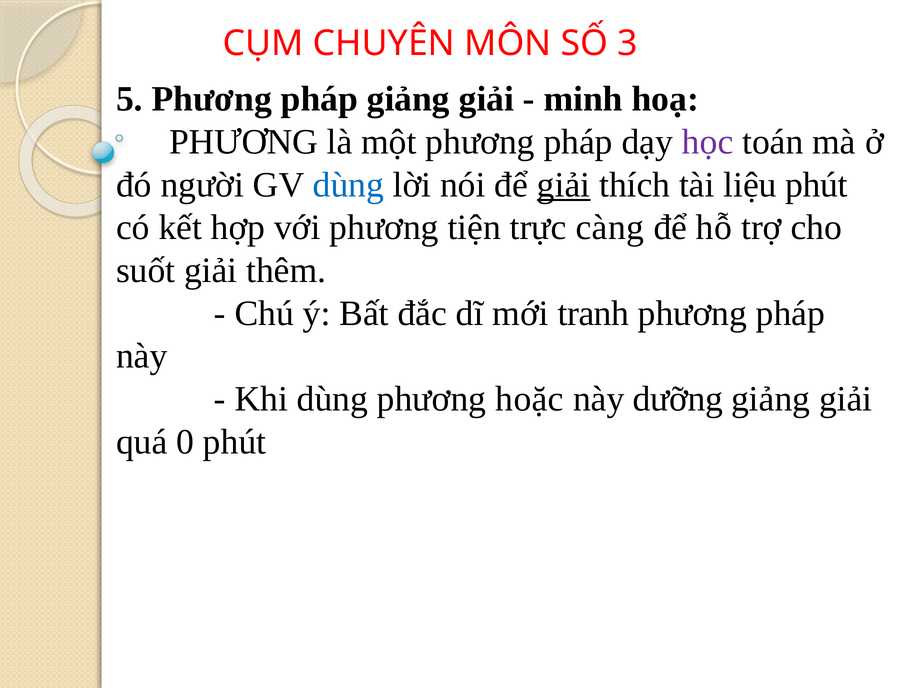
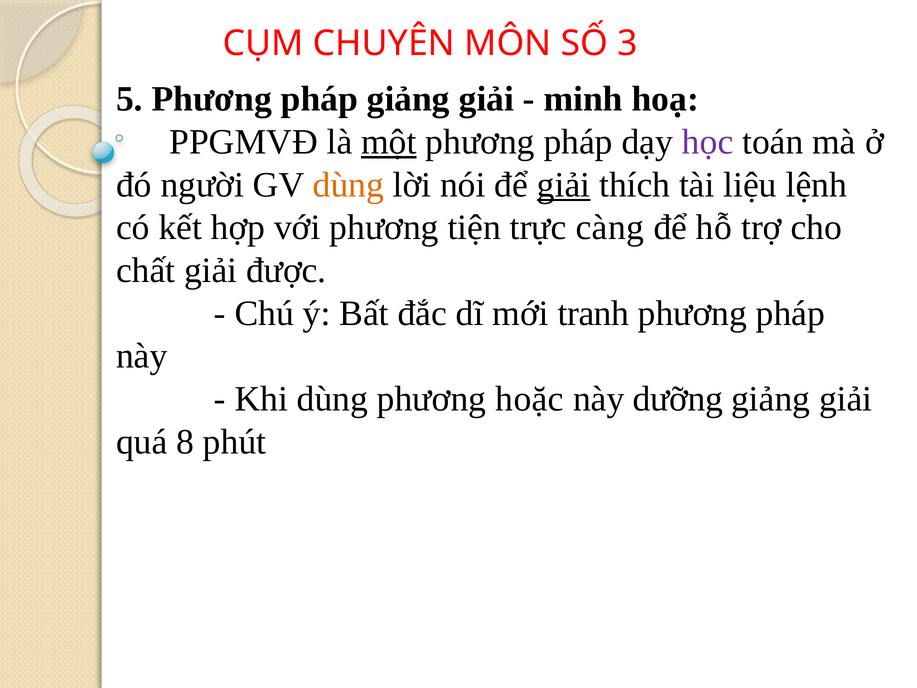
PHƯƠNG at (244, 142): PHƯƠNG -> PPGMVĐ
một underline: none -> present
dùng at (348, 185) colour: blue -> orange
liệu phút: phút -> lệnh
suốt: suốt -> chất
thêm: thêm -> được
0: 0 -> 8
